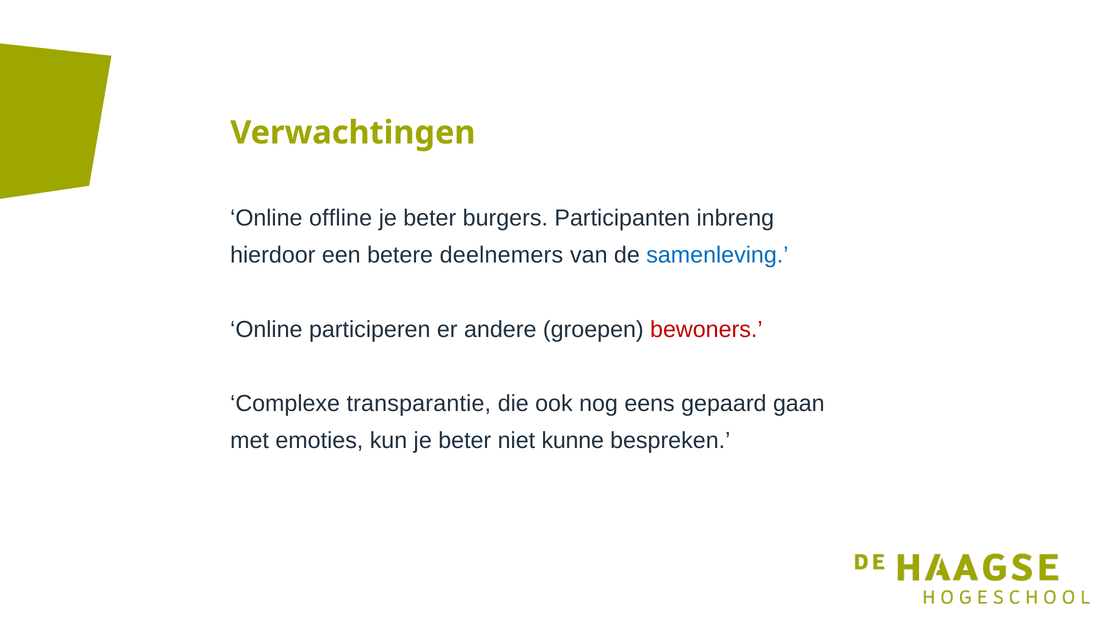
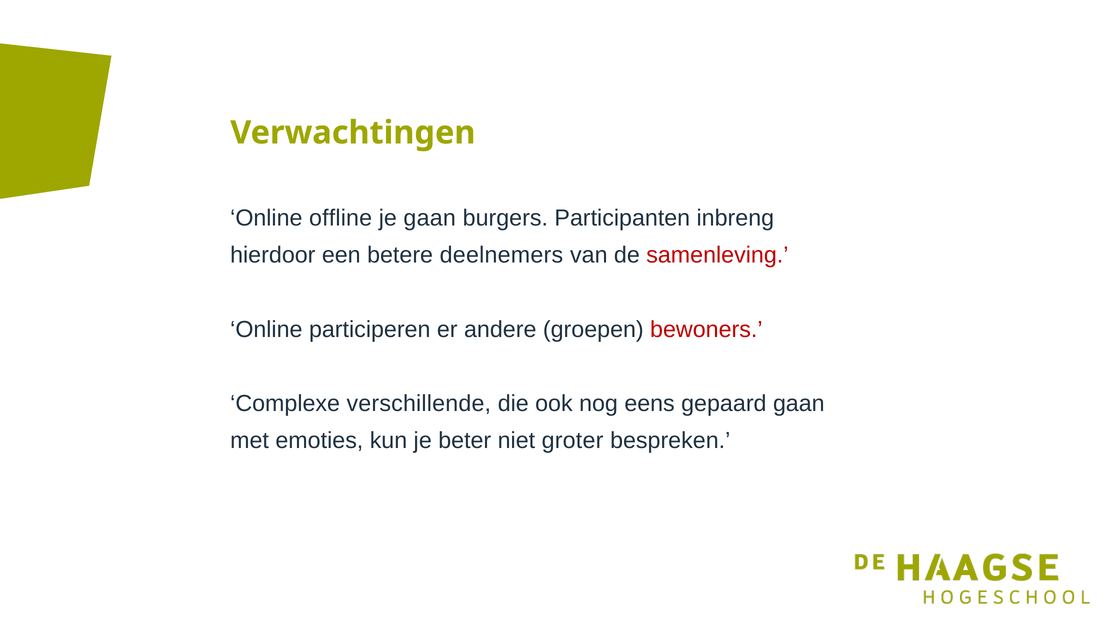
beter at (430, 218): beter -> gaan
samenleving colour: blue -> red
transparantie: transparantie -> verschillende
kunne: kunne -> groter
